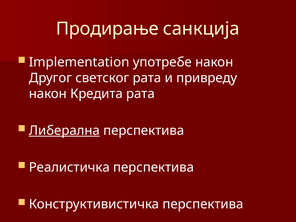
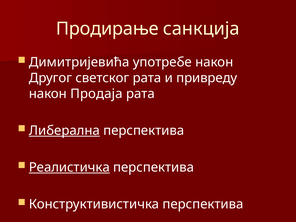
Implementation: Implementation -> Димитријевића
Кредита: Кредита -> Продаја
Реалистичка underline: none -> present
